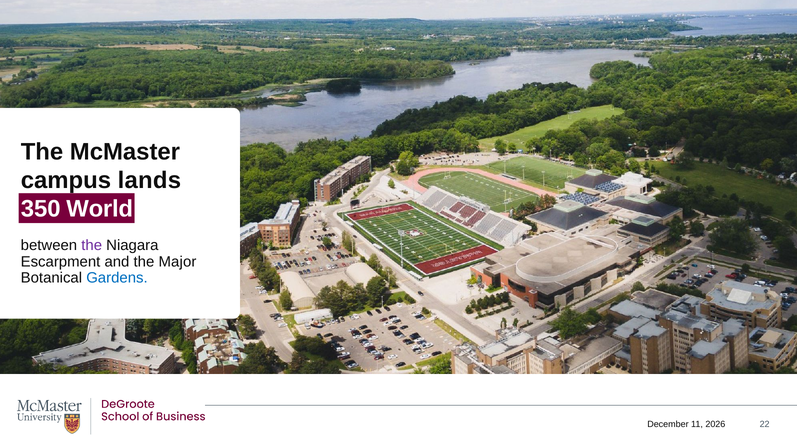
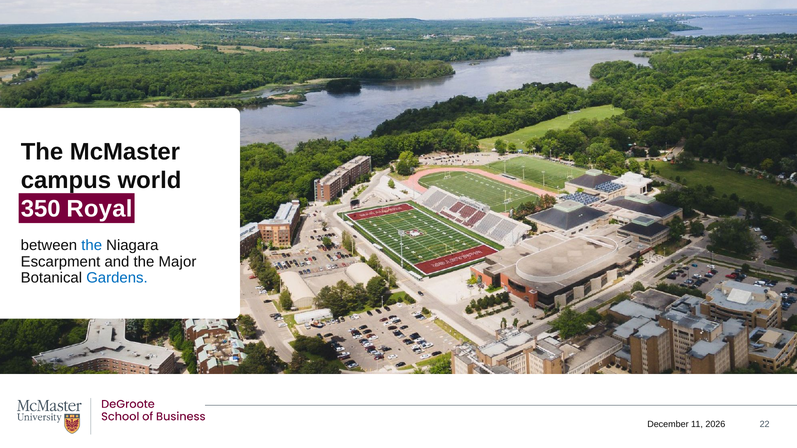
lands: lands -> world
World: World -> Royal
the at (92, 246) colour: purple -> blue
